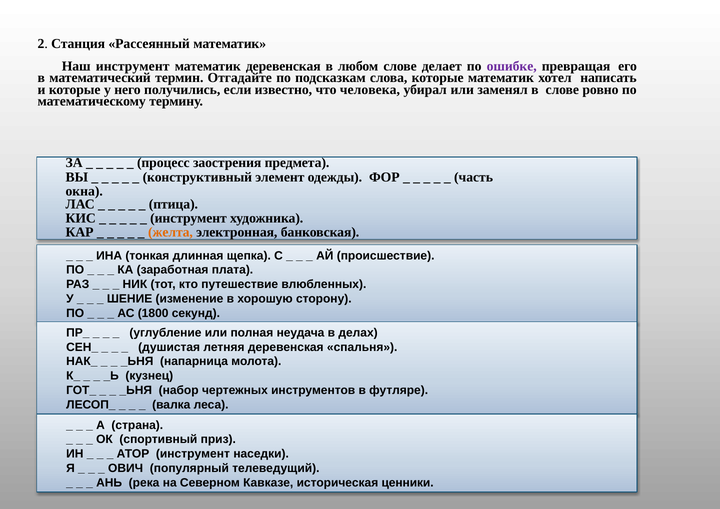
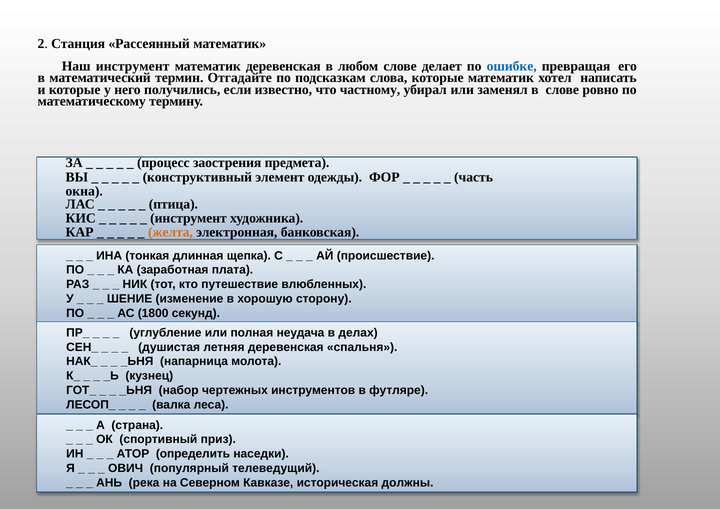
ошибке colour: purple -> blue
человека: человека -> частному
АТОР инструмент: инструмент -> определить
ценники: ценники -> должны
